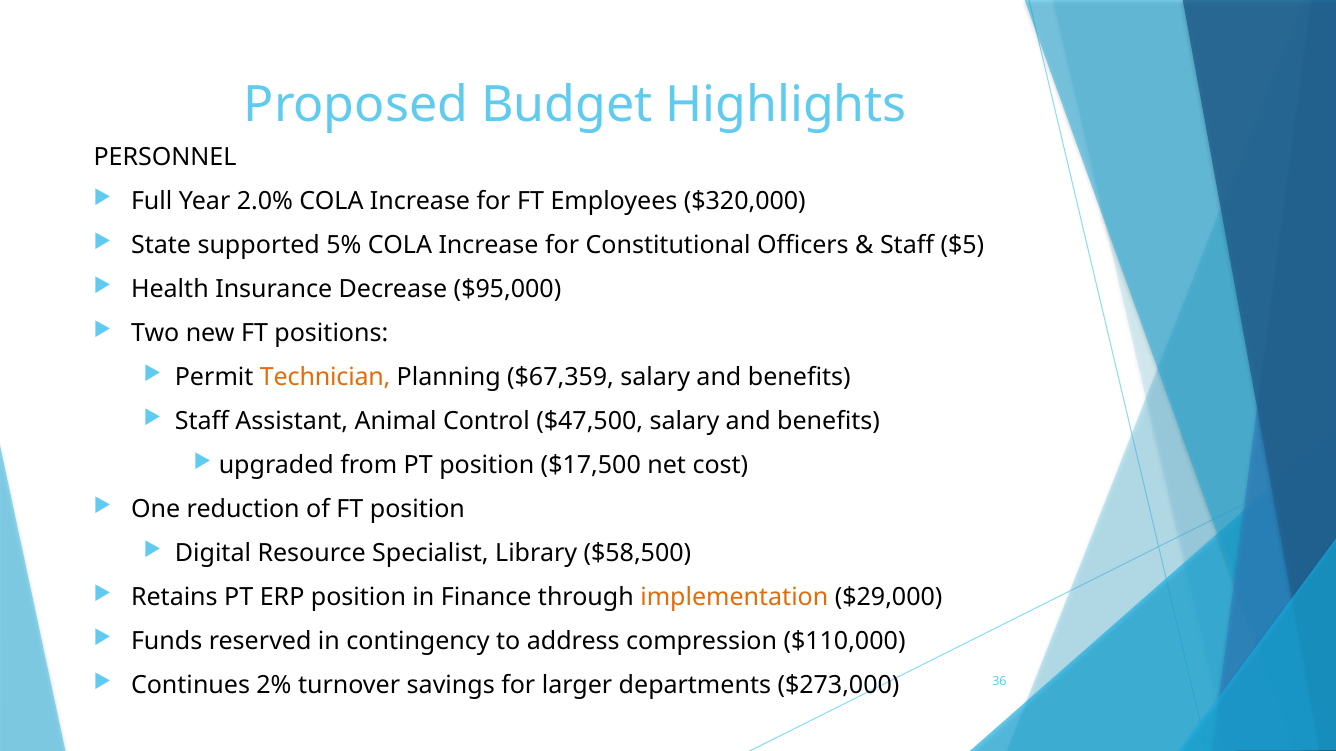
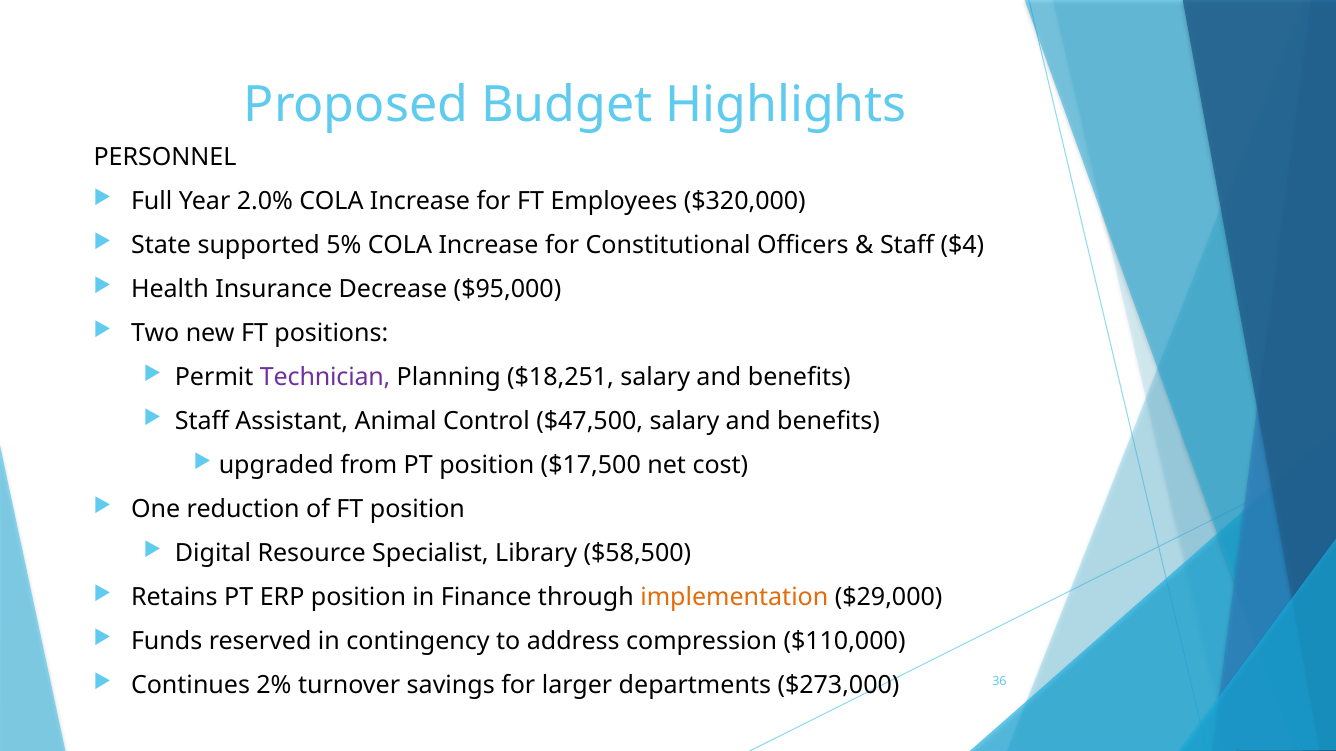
$5: $5 -> $4
Technician colour: orange -> purple
$67,359: $67,359 -> $18,251
